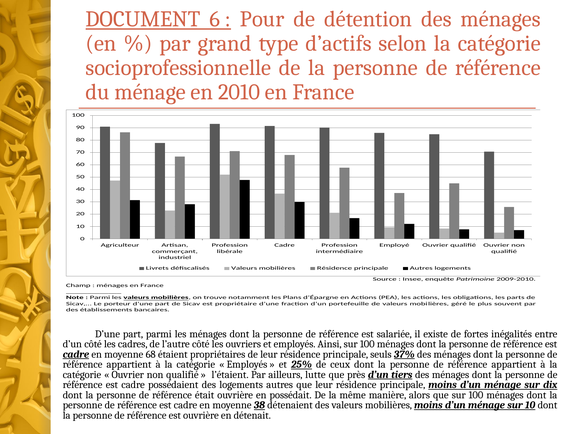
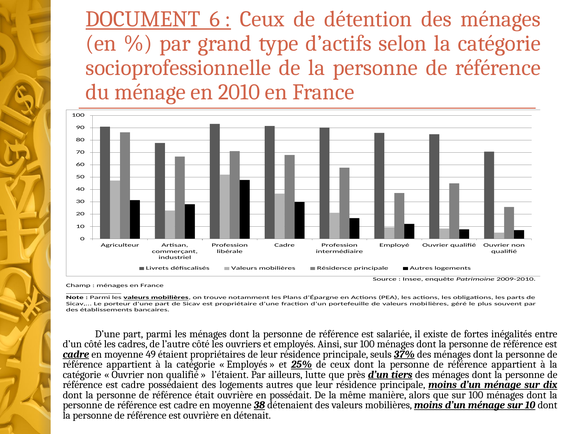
Pour at (262, 19): Pour -> Ceux
68: 68 -> 49
